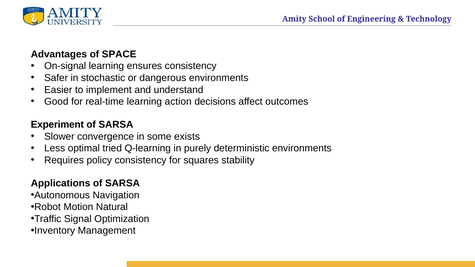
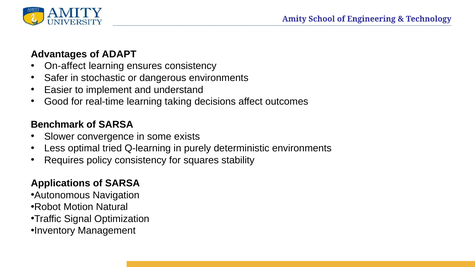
SPACE: SPACE -> ADAPT
On-signal: On-signal -> On-affect
action: action -> taking
Experiment: Experiment -> Benchmark
